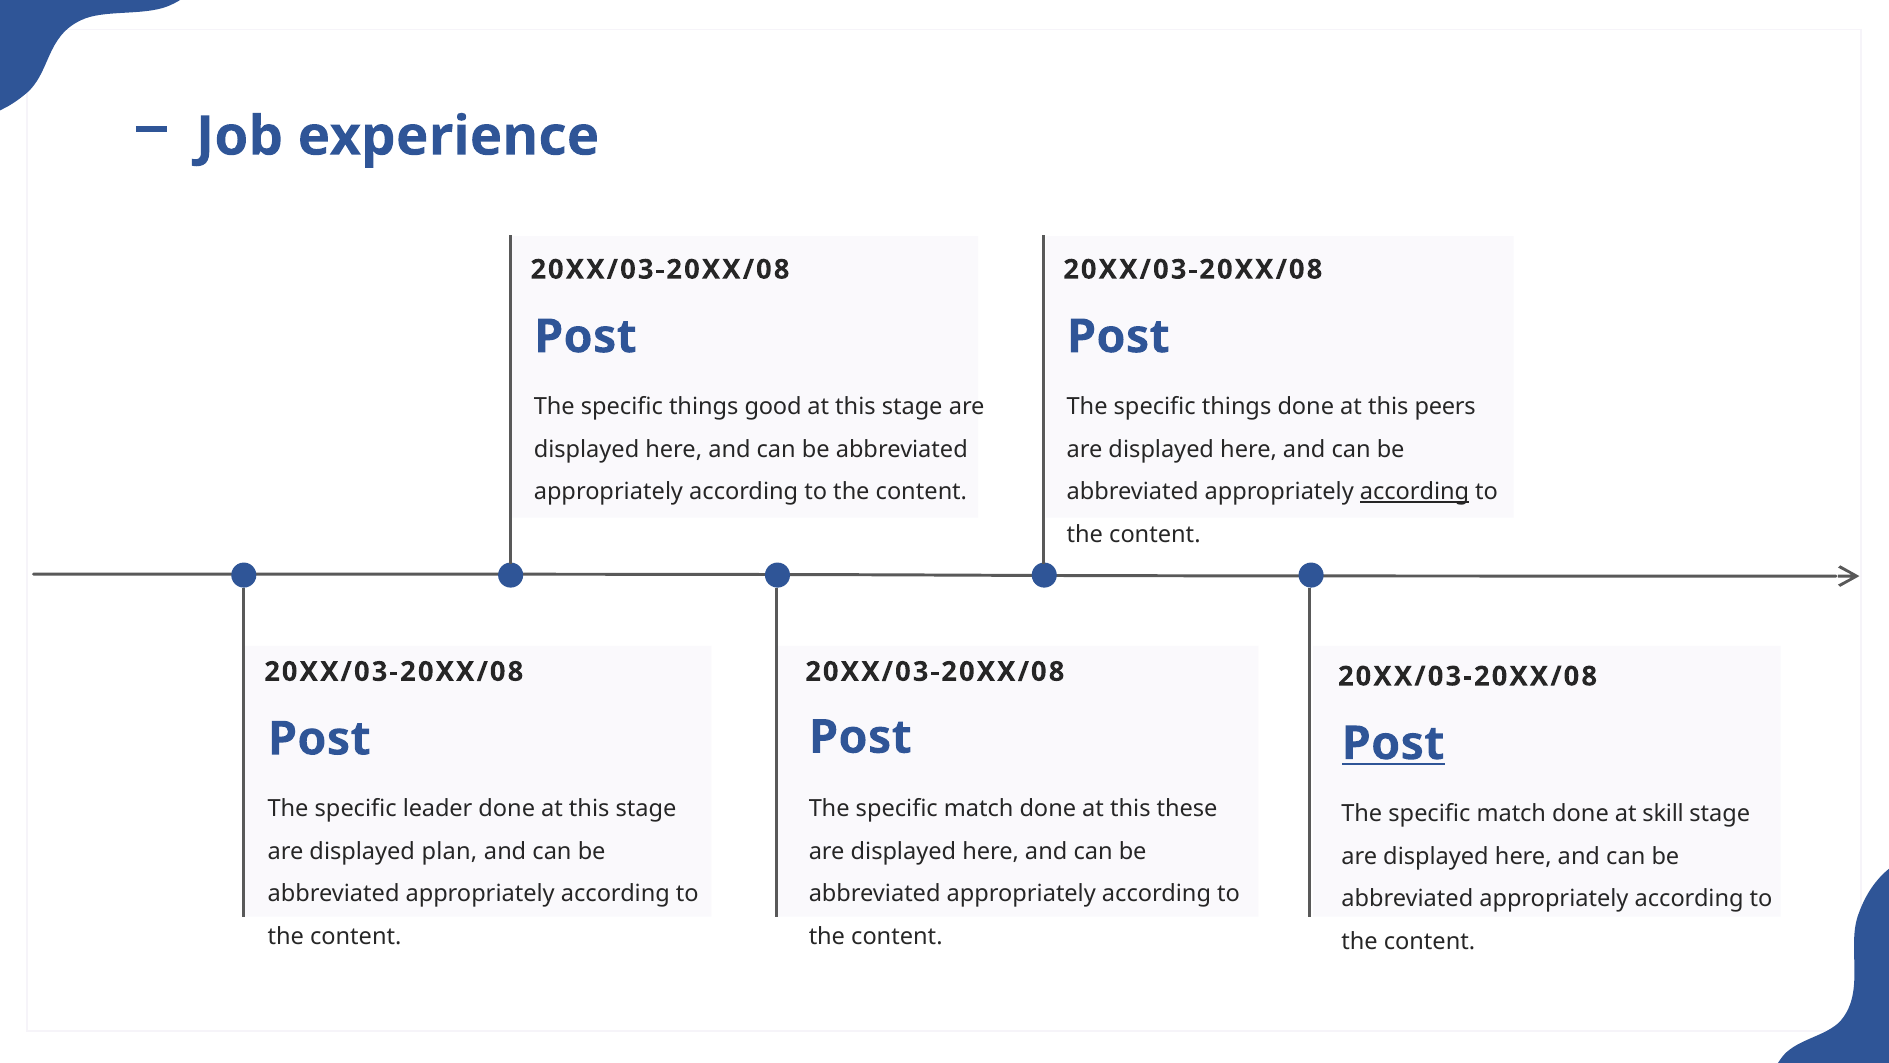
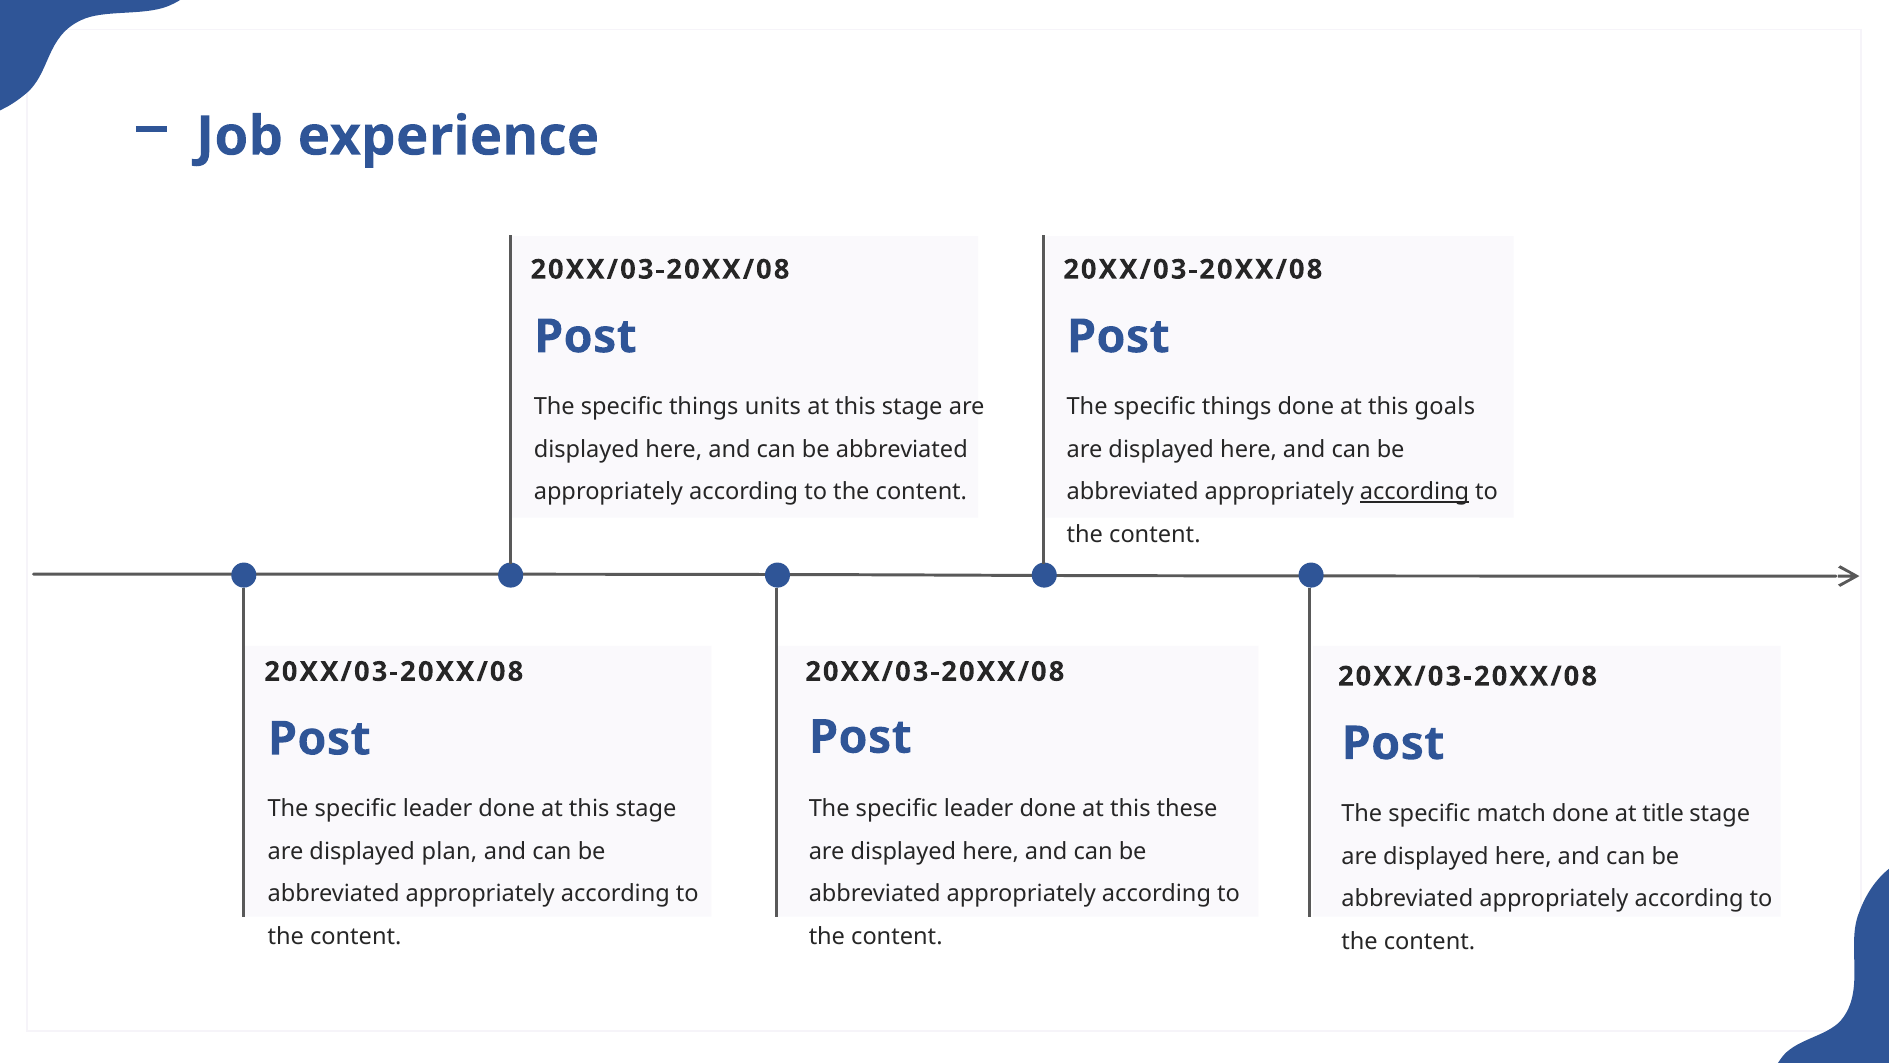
good: good -> units
peers: peers -> goals
Post at (1393, 743) underline: present -> none
match at (979, 809): match -> leader
skill: skill -> title
